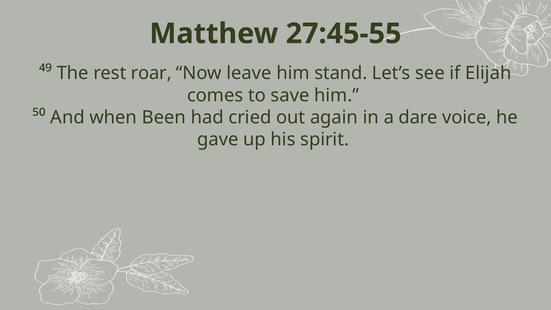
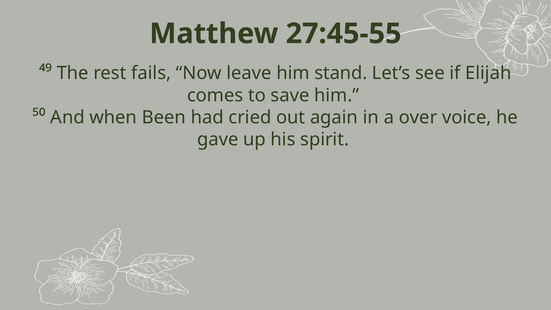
roar: roar -> fails
dare: dare -> over
